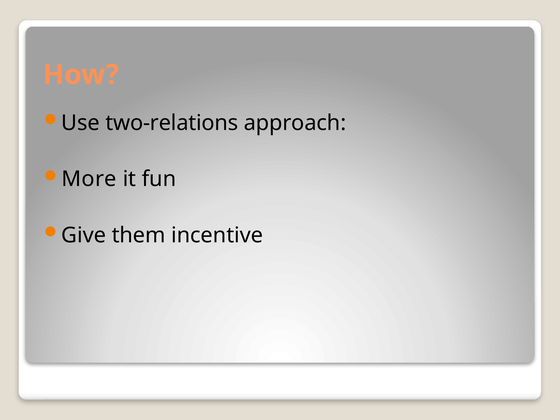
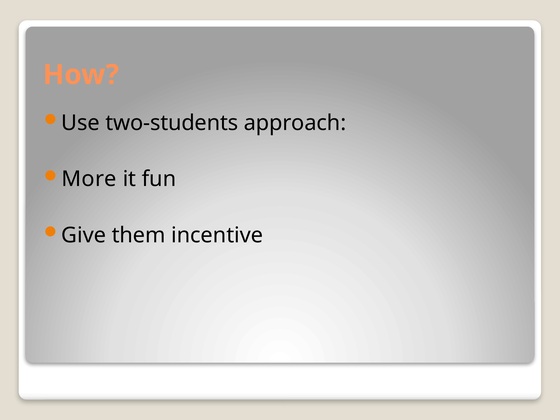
two-relations: two-relations -> two-students
